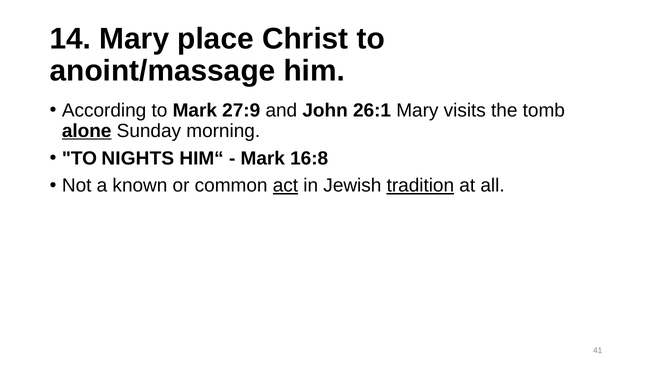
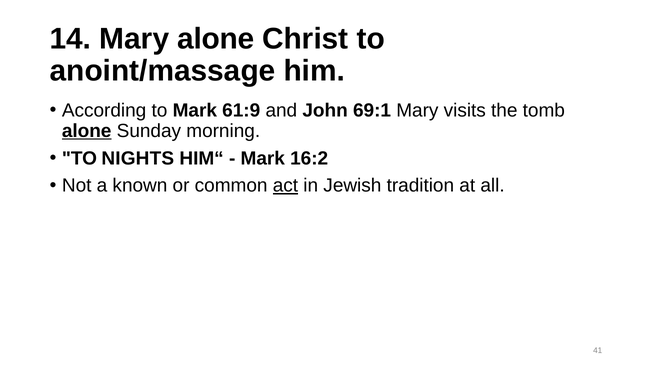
Mary place: place -> alone
27:9: 27:9 -> 61:9
26:1: 26:1 -> 69:1
16:8: 16:8 -> 16:2
tradition underline: present -> none
